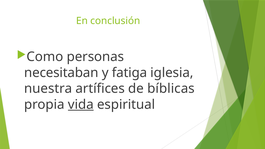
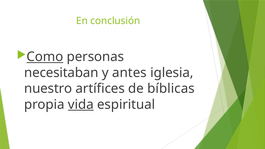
Como underline: none -> present
fatiga: fatiga -> antes
nuestra: nuestra -> nuestro
